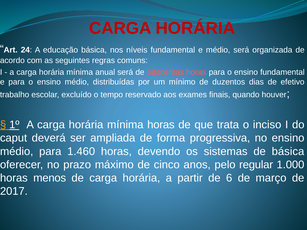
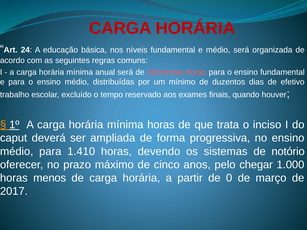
1.460: 1.460 -> 1.410
de básica: básica -> notório
regular: regular -> chegar
6: 6 -> 0
